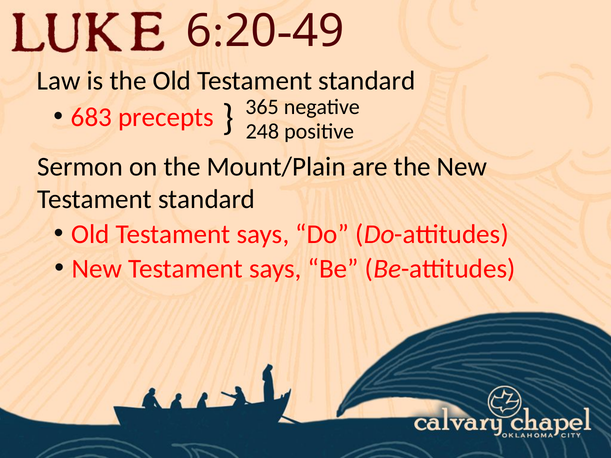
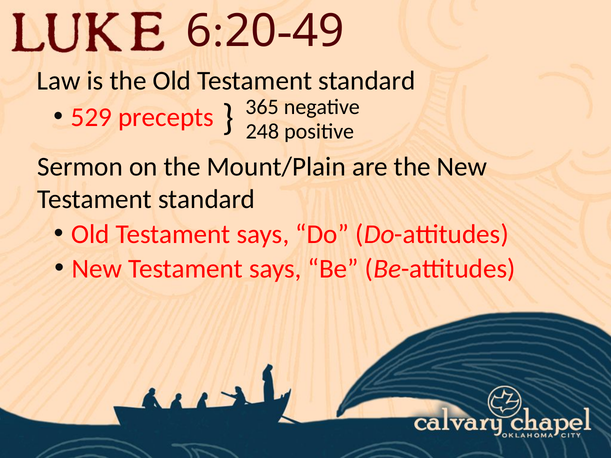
683: 683 -> 529
